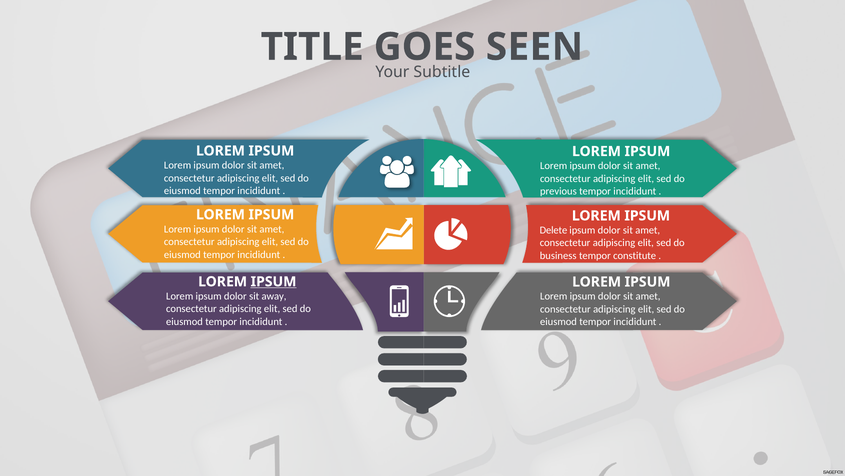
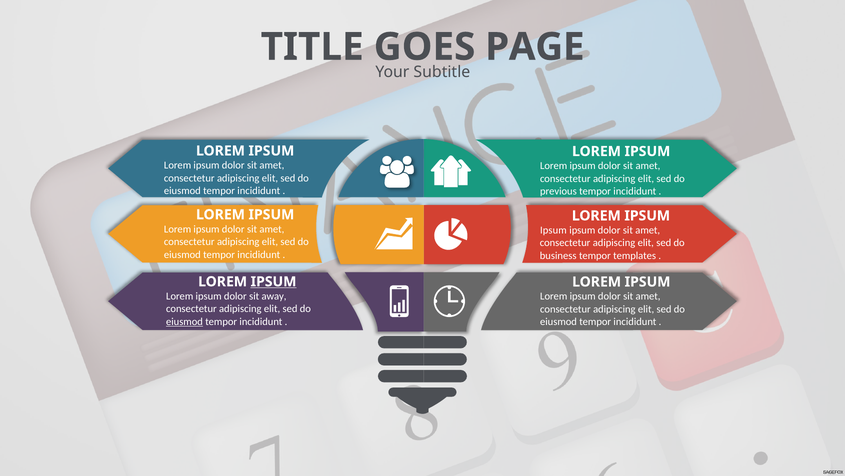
SEEN: SEEN -> PAGE
Delete at (553, 230): Delete -> Ipsum
constitute: constitute -> templates
eiusmod at (184, 321) underline: none -> present
